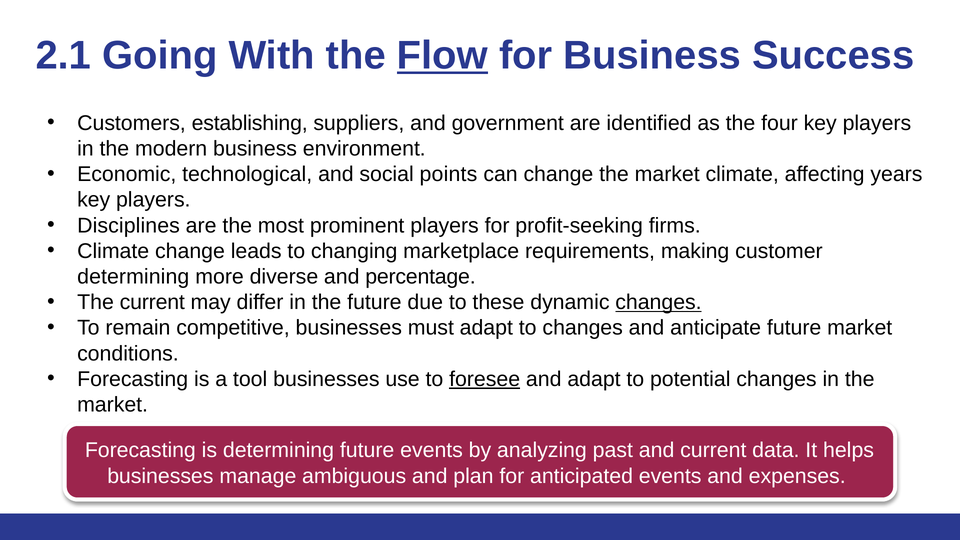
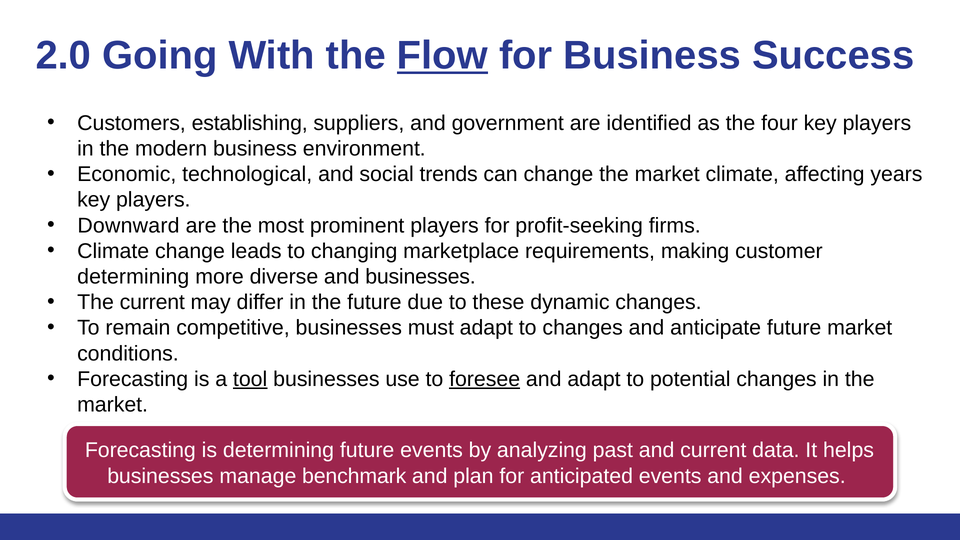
2.1: 2.1 -> 2.0
points: points -> trends
Disciplines: Disciplines -> Downward
and percentage: percentage -> businesses
changes at (658, 302) underline: present -> none
tool underline: none -> present
ambiguous: ambiguous -> benchmark
